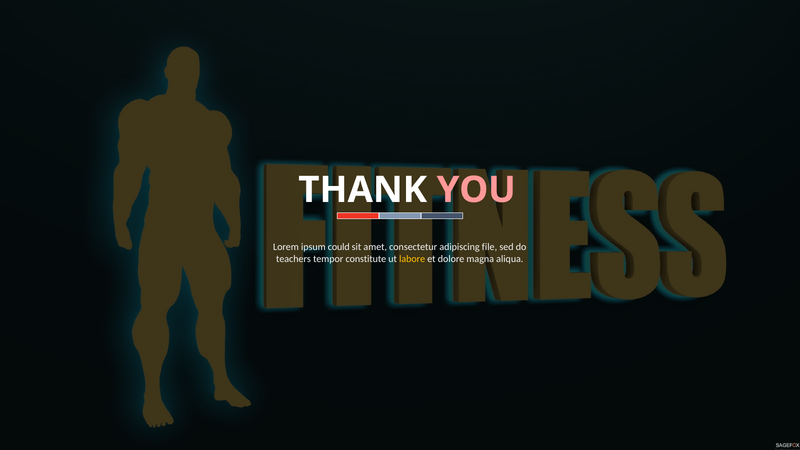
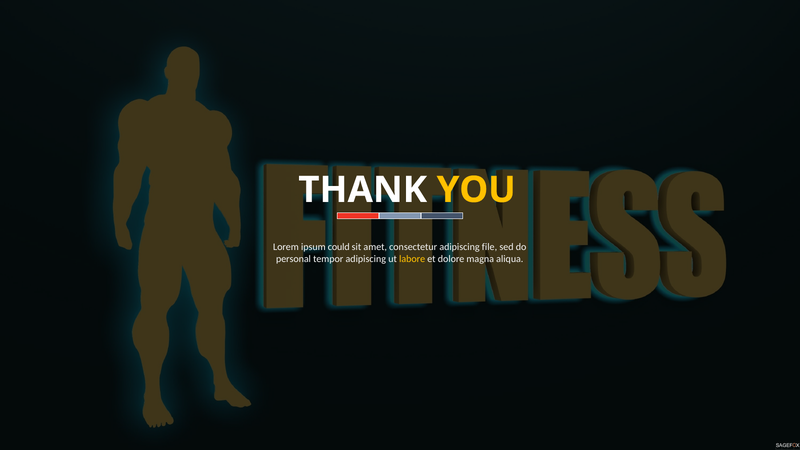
YOU colour: pink -> yellow
teachers: teachers -> personal
tempor constitute: constitute -> adipiscing
